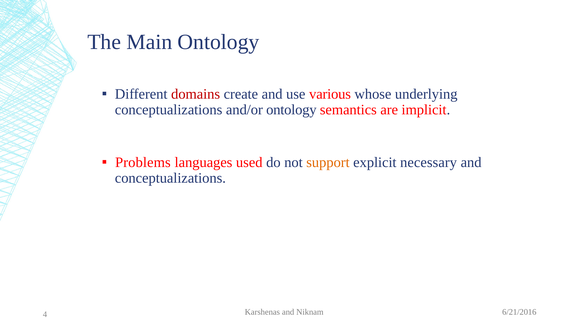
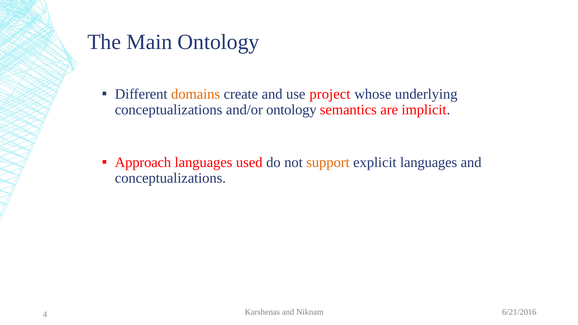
domains colour: red -> orange
various: various -> project
Problems: Problems -> Approach
explicit necessary: necessary -> languages
